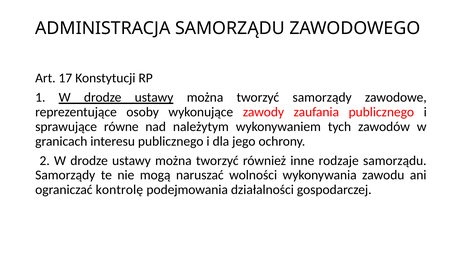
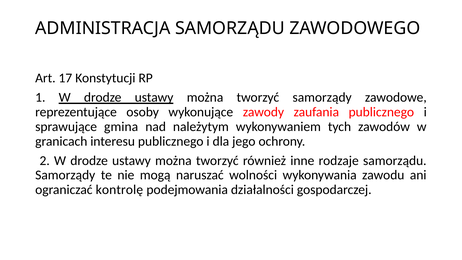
równe: równe -> gmina
